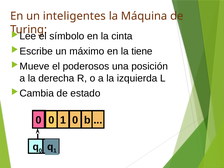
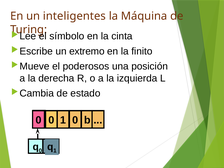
máximo: máximo -> extremo
tiene: tiene -> finito
